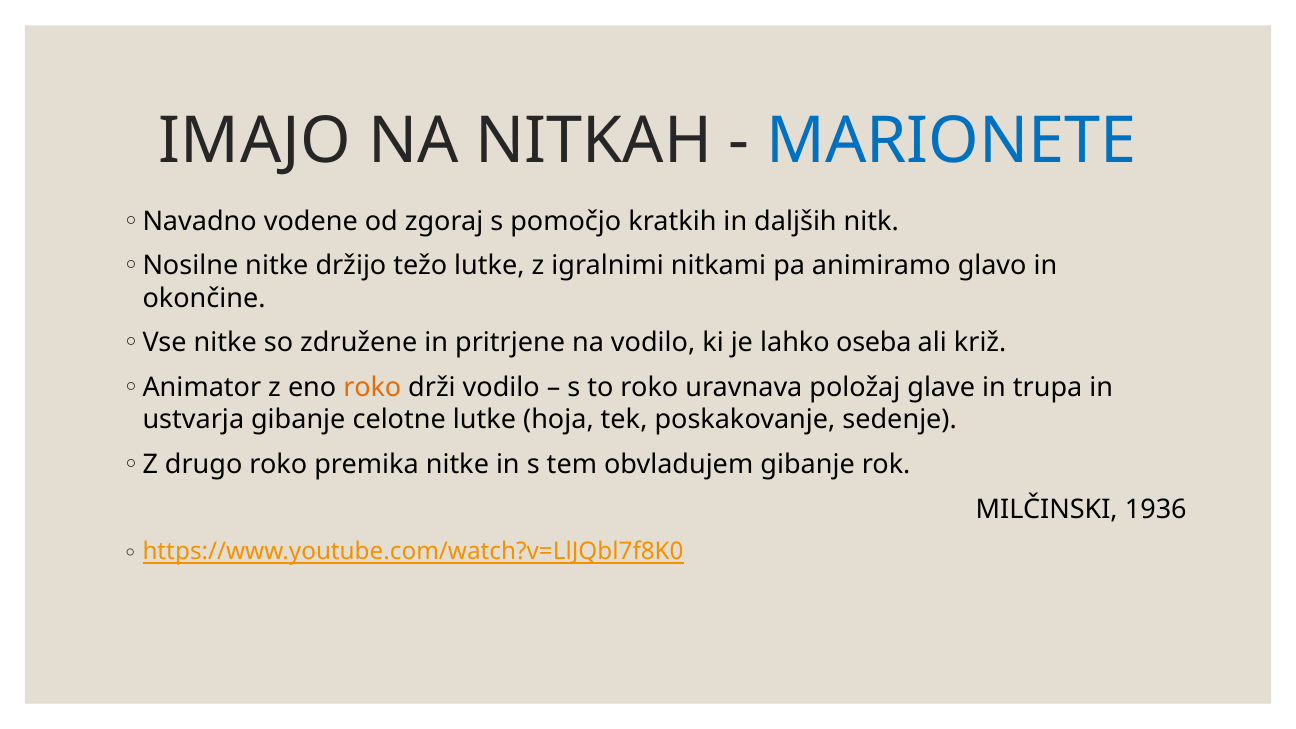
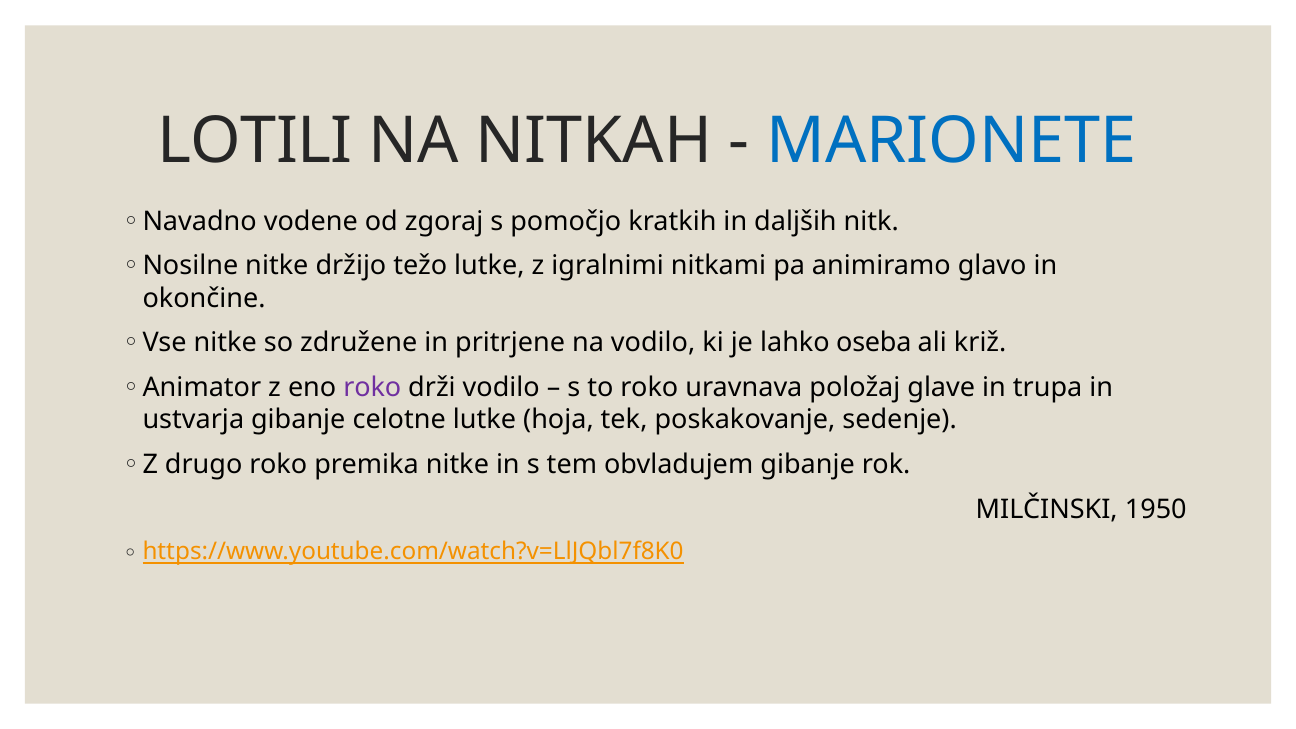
IMAJO: IMAJO -> LOTILI
roko at (372, 388) colour: orange -> purple
1936: 1936 -> 1950
